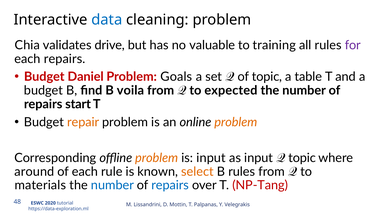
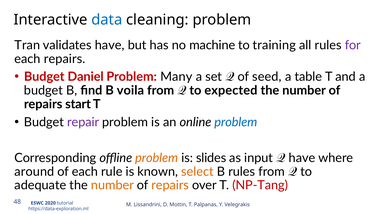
Chia: Chia -> Tran
validates drive: drive -> have
valuable: valuable -> machine
Goals: Goals -> Many
of topic: topic -> seed
repair colour: orange -> purple
problem at (236, 122) colour: orange -> blue
is input: input -> slides
input topic: topic -> have
materials: materials -> adequate
number at (112, 185) colour: blue -> orange
repairs at (170, 185) colour: blue -> orange
